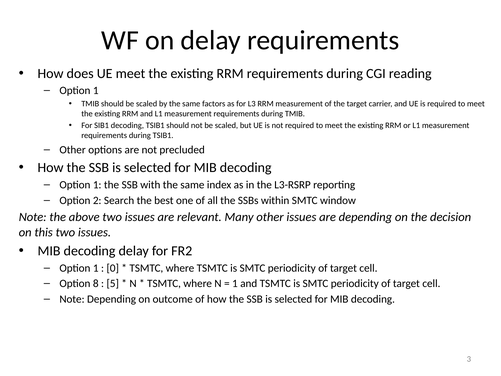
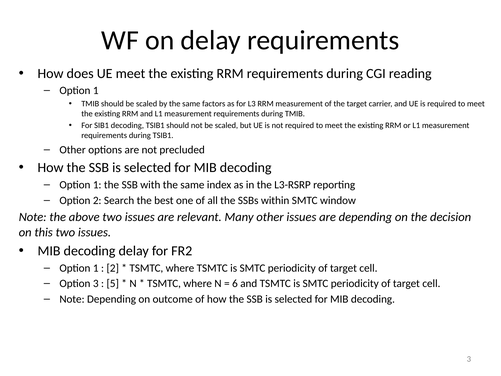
0 at (113, 268): 0 -> 2
Option 8: 8 -> 3
1 at (235, 283): 1 -> 6
